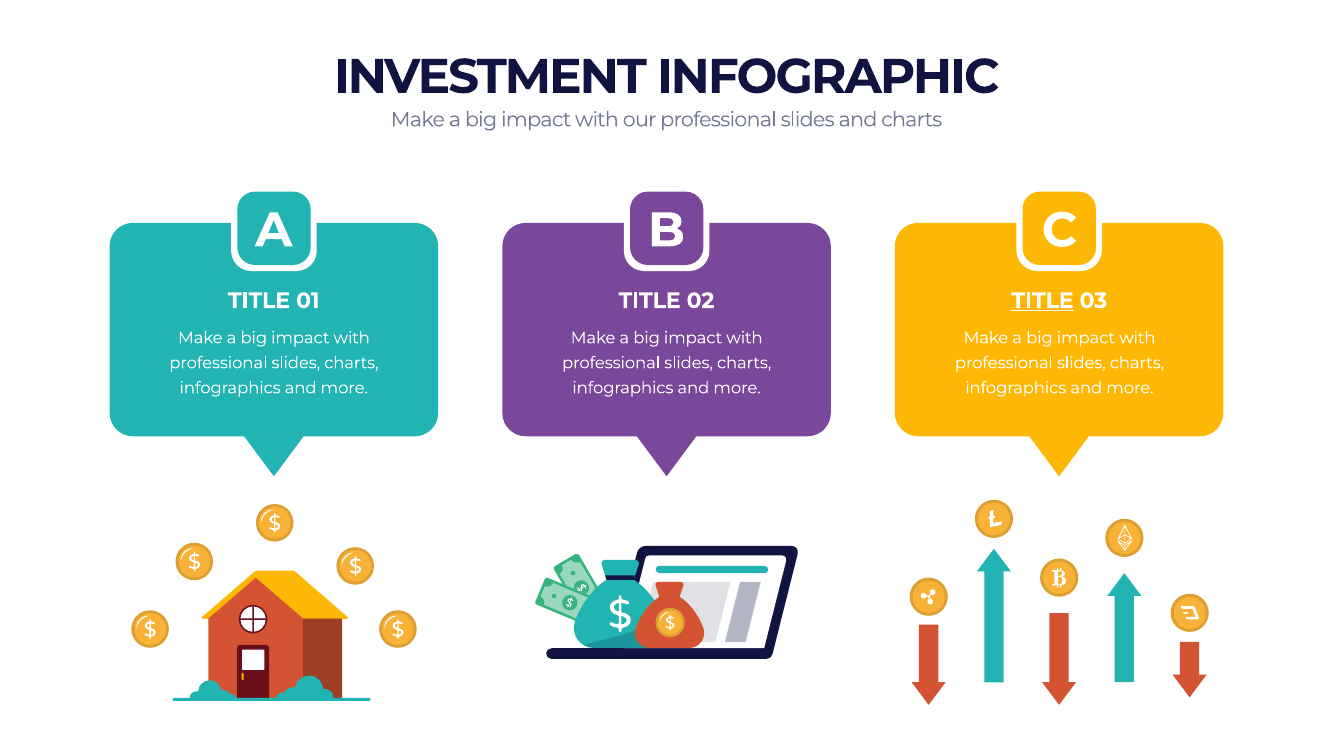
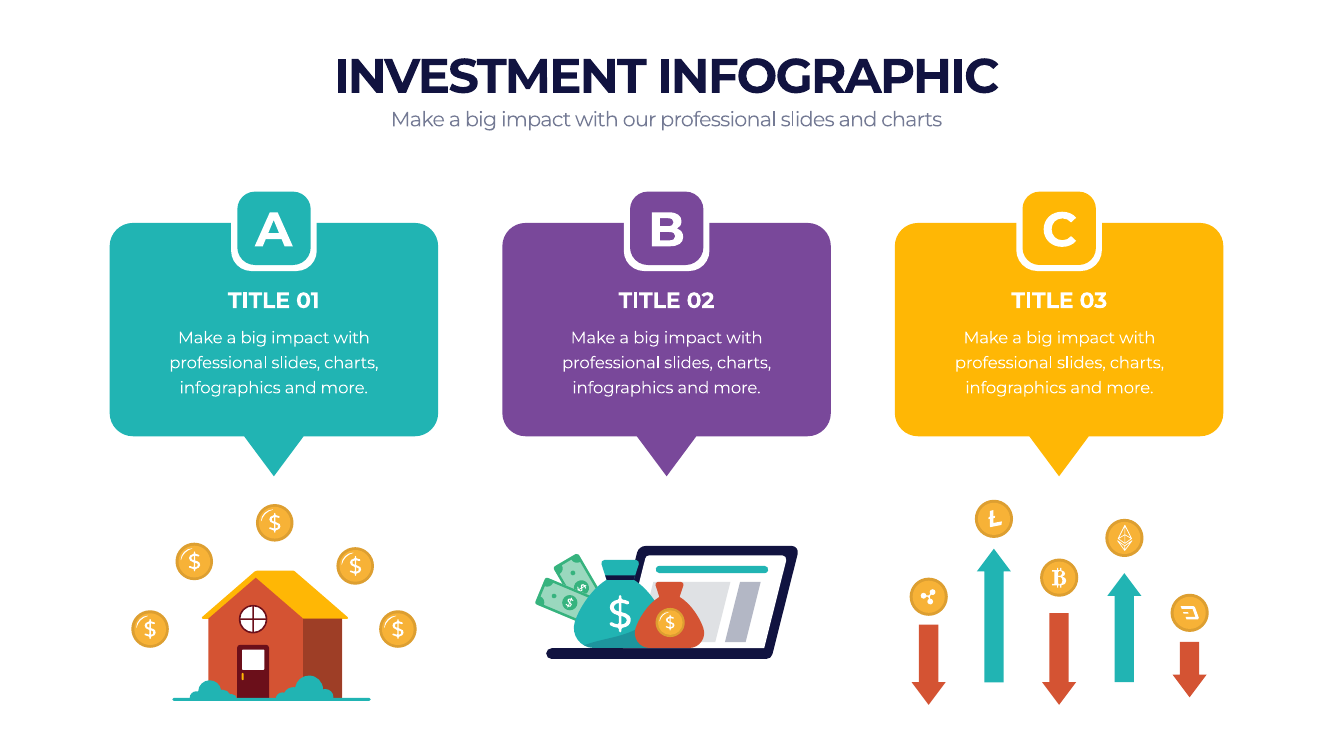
TITLE at (1043, 301) underline: present -> none
